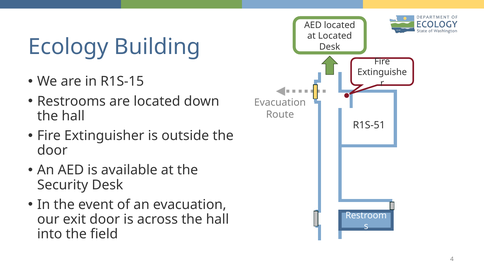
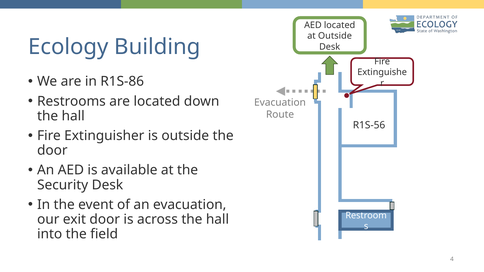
at Located: Located -> Outside
R1S-15: R1S-15 -> R1S-86
R1S-51: R1S-51 -> R1S-56
